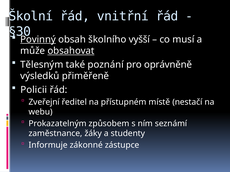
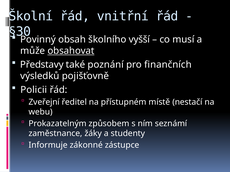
Povinný underline: present -> none
Tělesným: Tělesným -> Představy
oprávněně: oprávněně -> finančních
přiměřeně: přiměřeně -> pojišťovně
